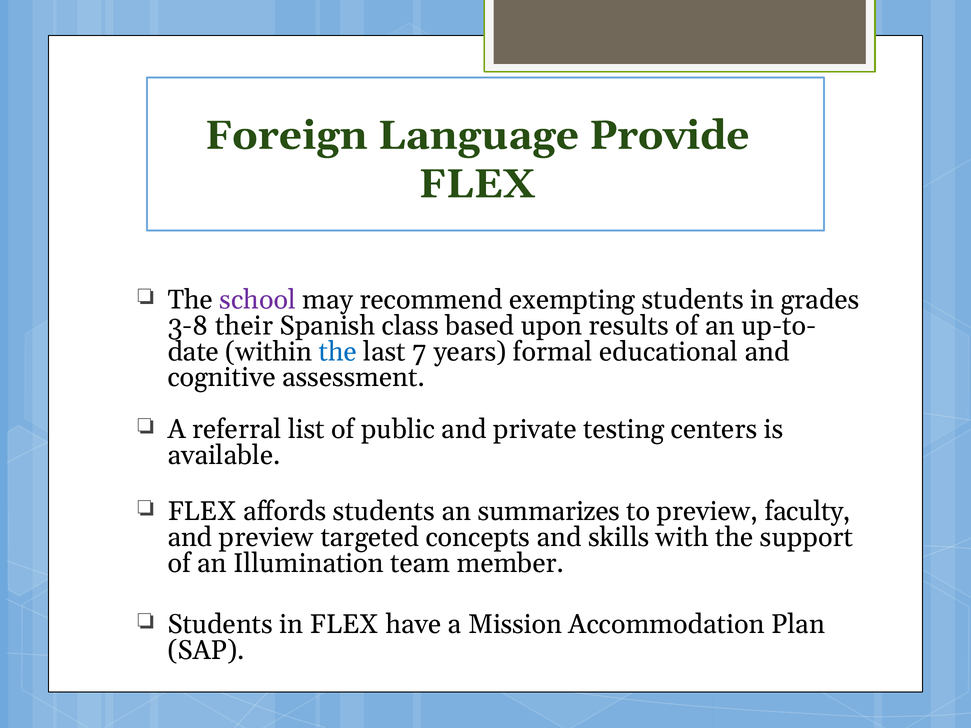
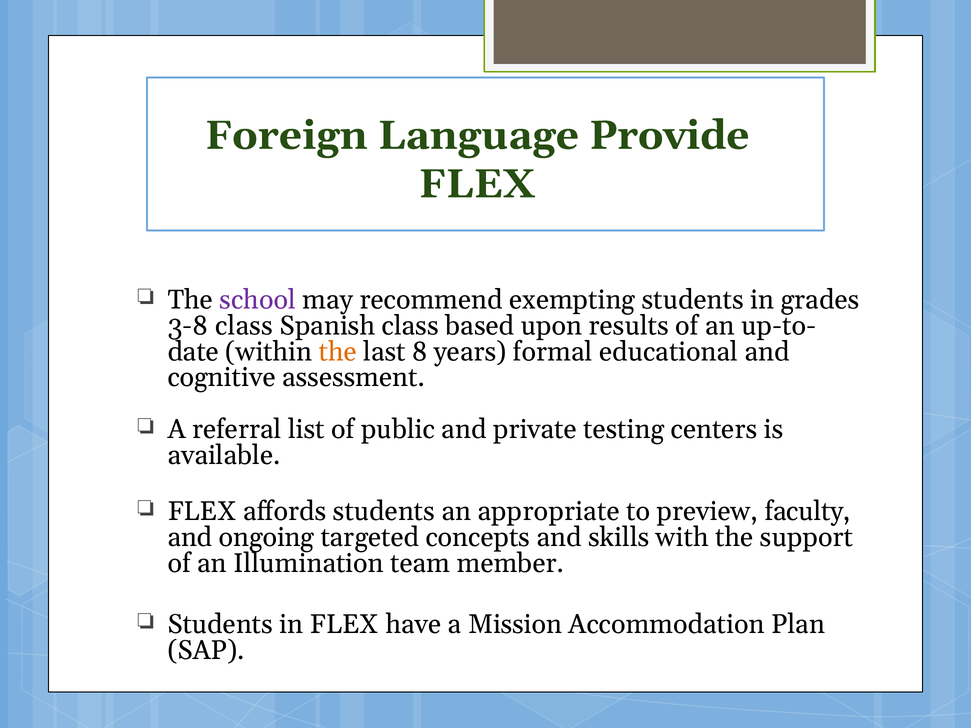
3-8 their: their -> class
the at (338, 352) colour: blue -> orange
7: 7 -> 8
summarizes: summarizes -> appropriate
and preview: preview -> ongoing
